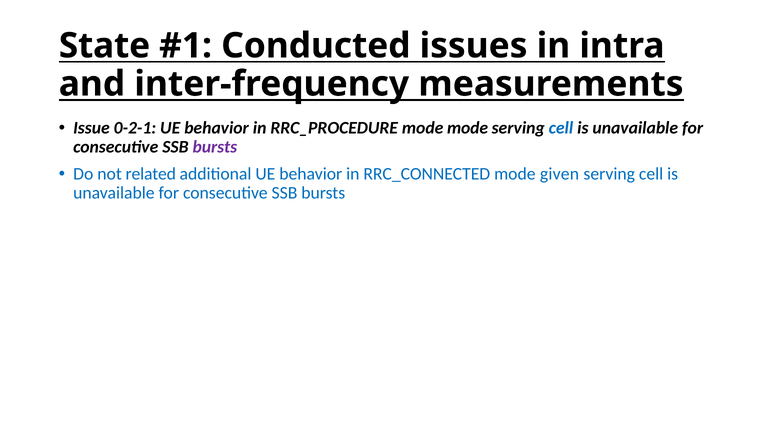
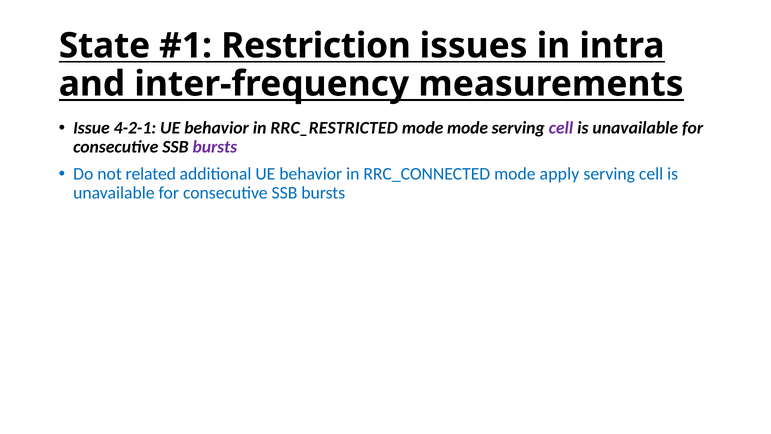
Conducted: Conducted -> Restriction
0-2-1: 0-2-1 -> 4-2-1
RRC_PROCEDURE: RRC_PROCEDURE -> RRC_RESTRICTED
cell at (561, 128) colour: blue -> purple
given: given -> apply
